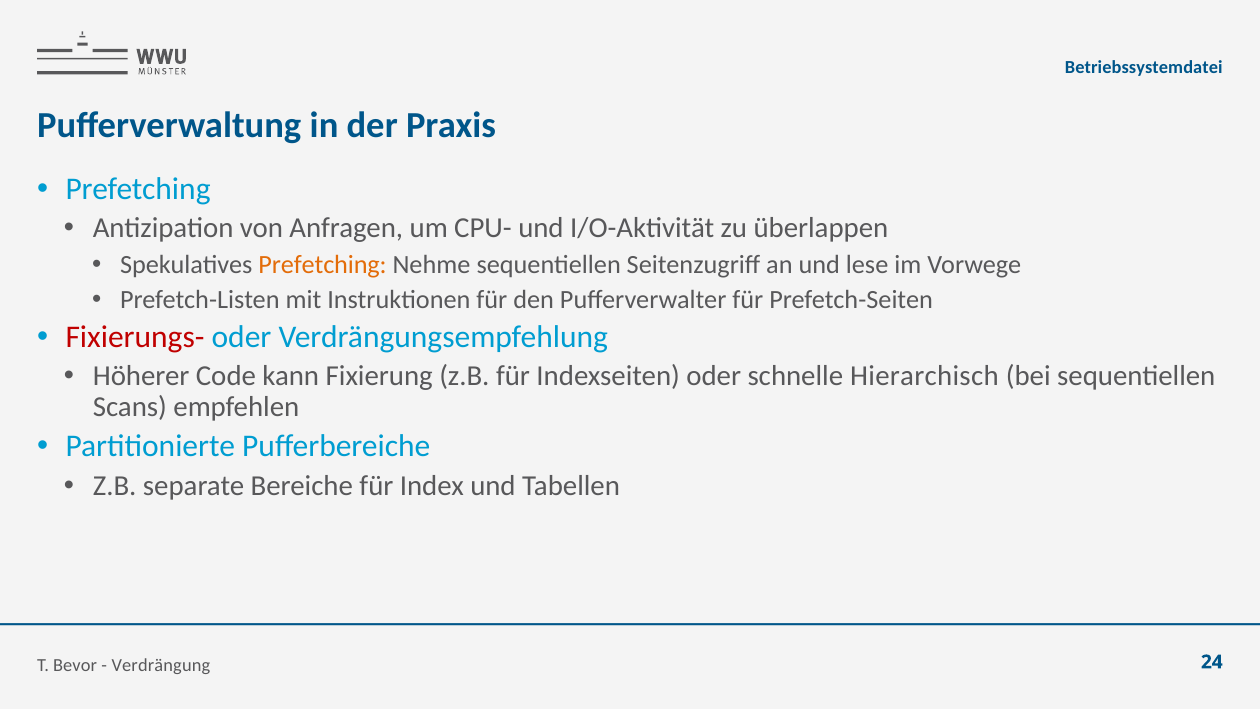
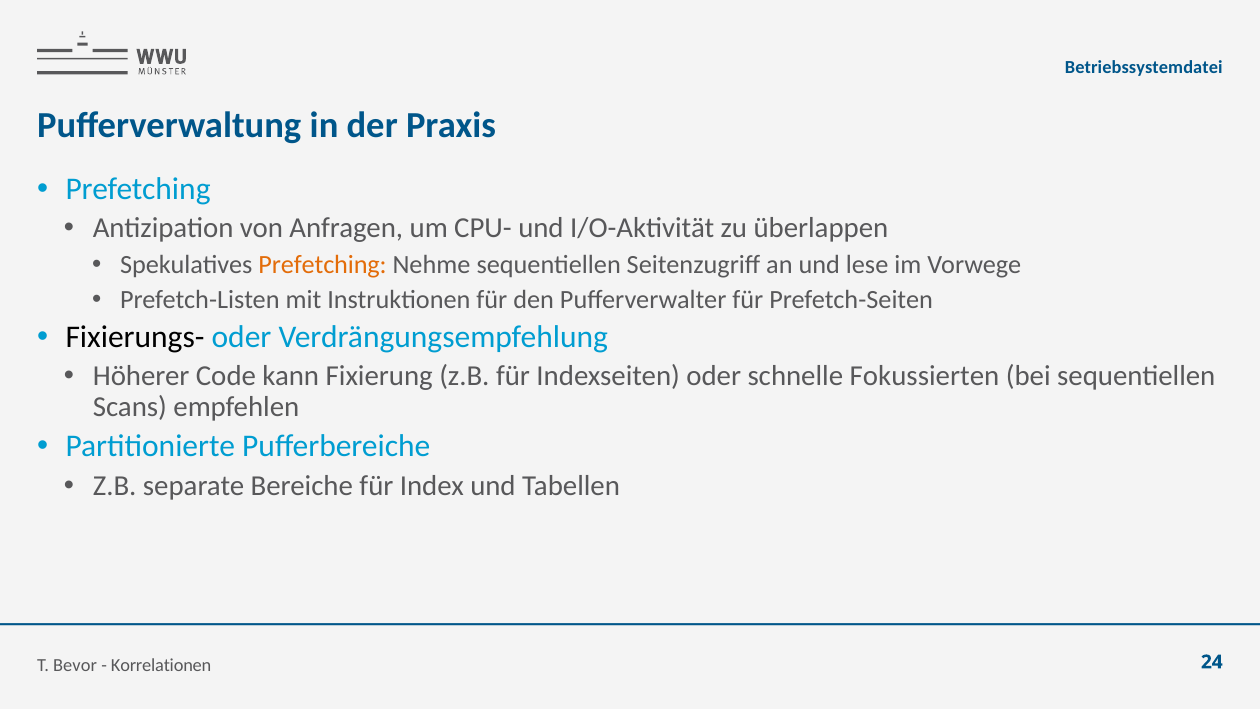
Fixierungs- colour: red -> black
Hierarchisch: Hierarchisch -> Fokussierten
Verdrängung: Verdrängung -> Korrelationen
